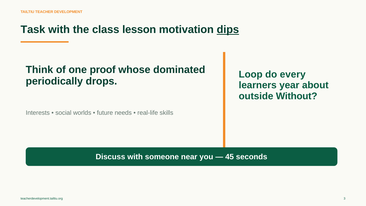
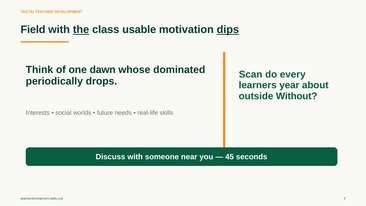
Task: Task -> Field
the underline: none -> present
lesson: lesson -> usable
proof: proof -> dawn
Loop: Loop -> Scan
